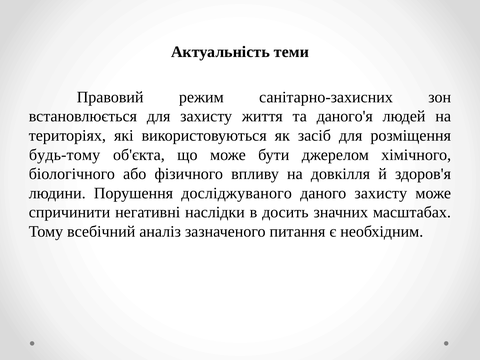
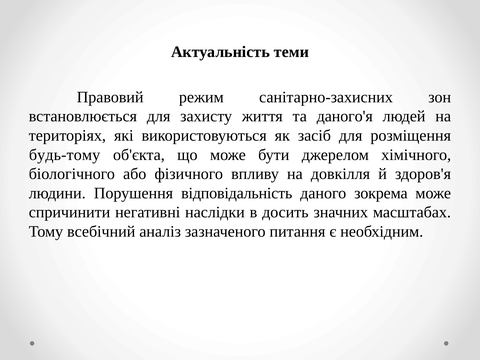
досліджуваного: досліджуваного -> відповідальність
даного захисту: захисту -> зокрема
